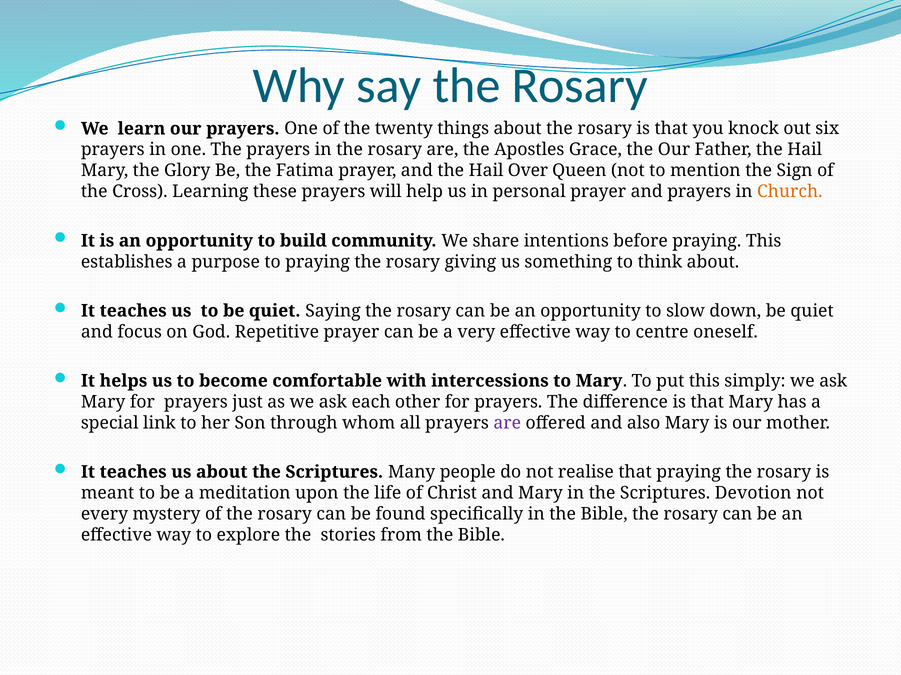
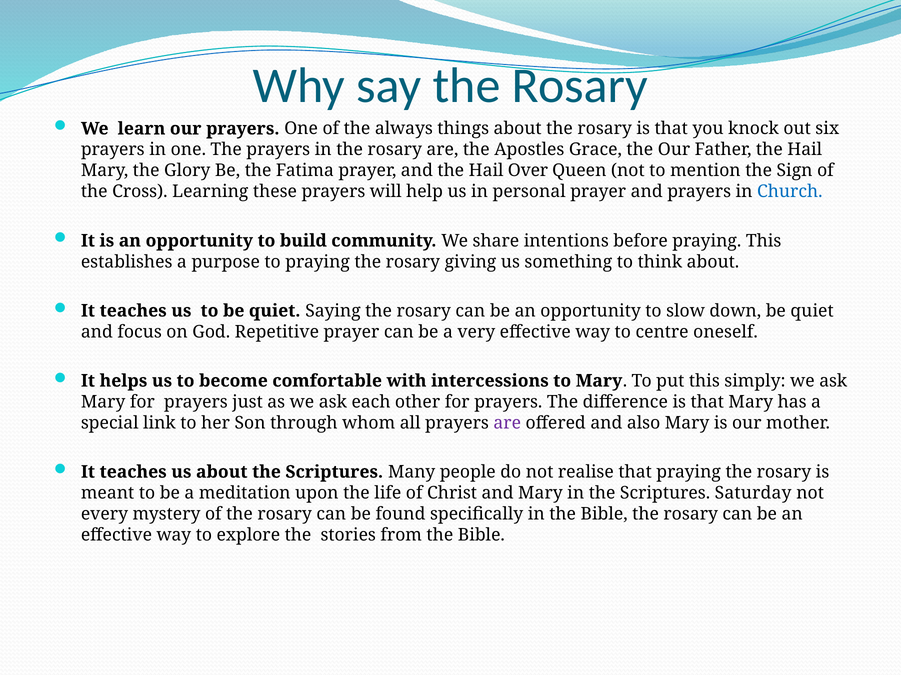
twenty: twenty -> always
Church colour: orange -> blue
Devotion: Devotion -> Saturday
